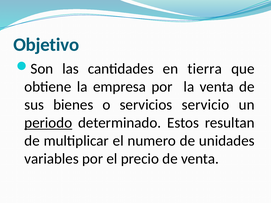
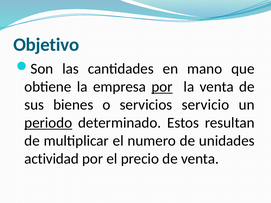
tierra: tierra -> mano
por at (162, 87) underline: none -> present
variables: variables -> actividad
